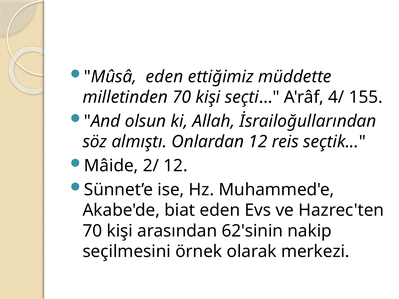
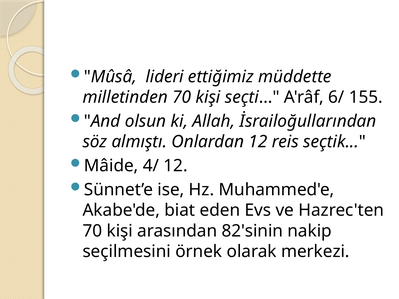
Mûsâ eden: eden -> lideri
4/: 4/ -> 6/
2/: 2/ -> 4/
62'sinin: 62'sinin -> 82'sinin
